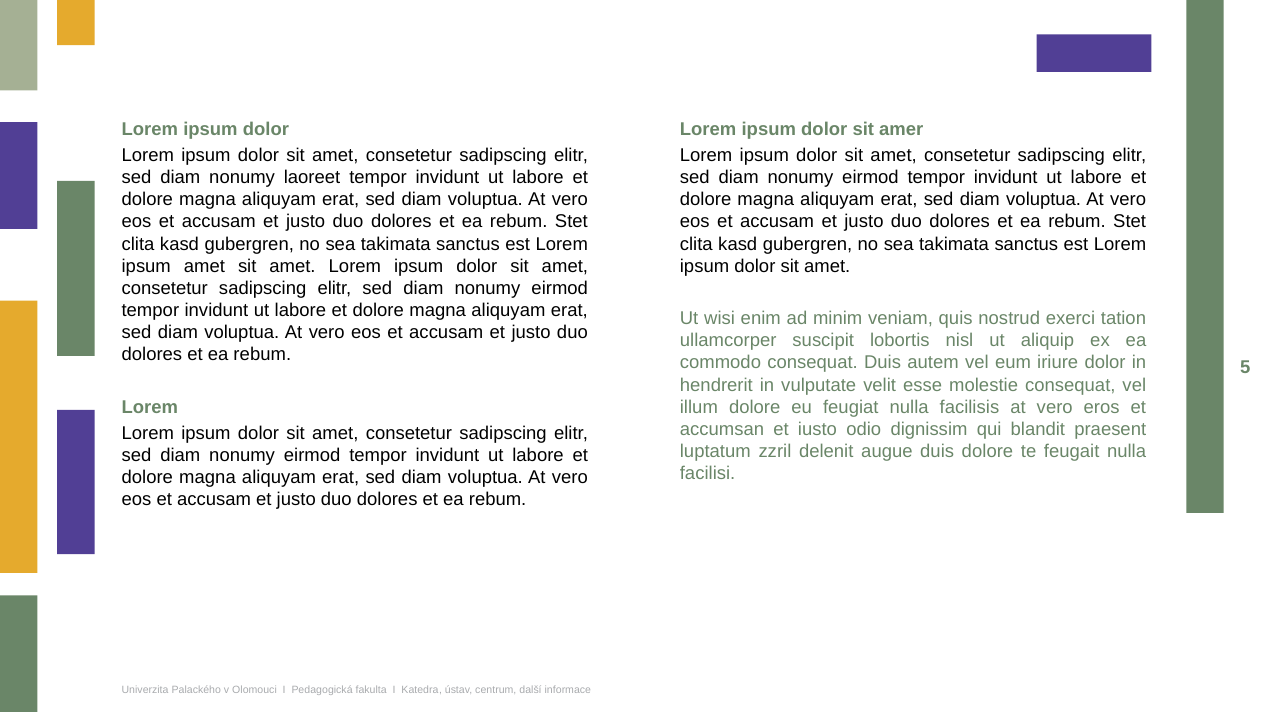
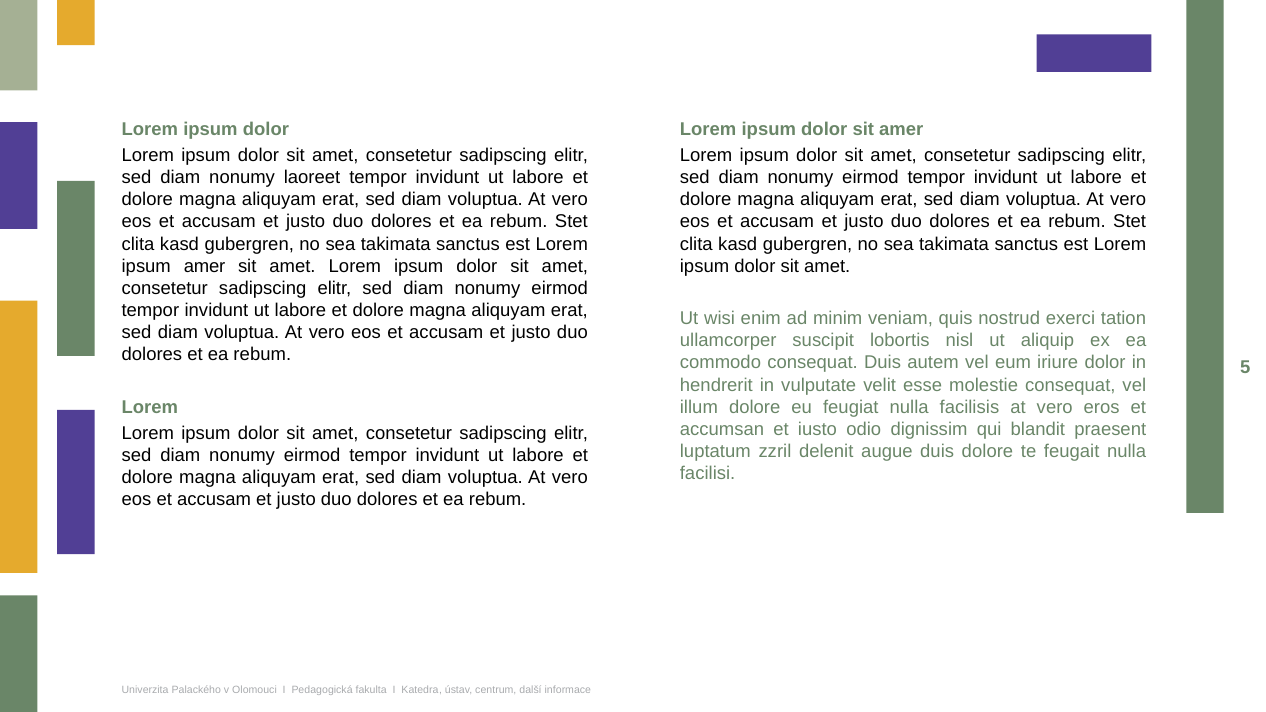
ipsum amet: amet -> amer
